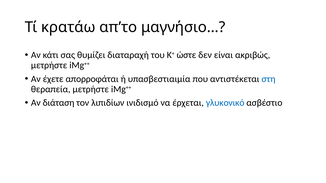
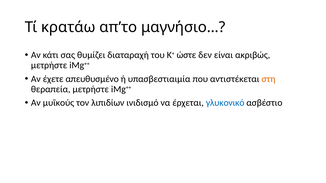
απορροφάται: απορροφάται -> απευθυσμένο
στη colour: blue -> orange
διάταση: διάταση -> μυϊκούς
